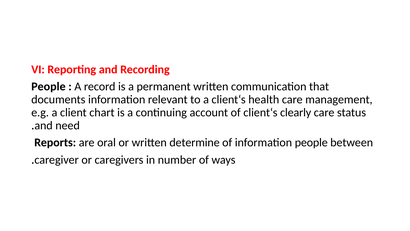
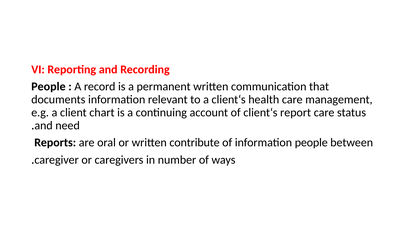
clearly: clearly -> report
determine: determine -> contribute
